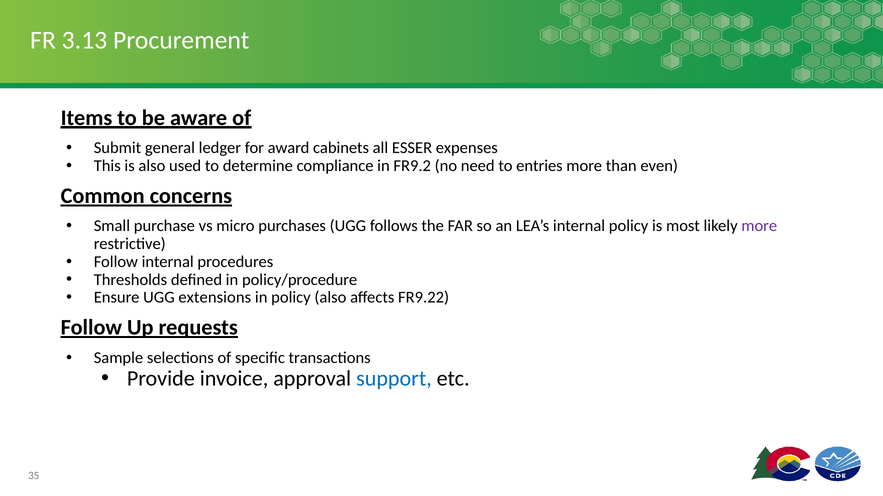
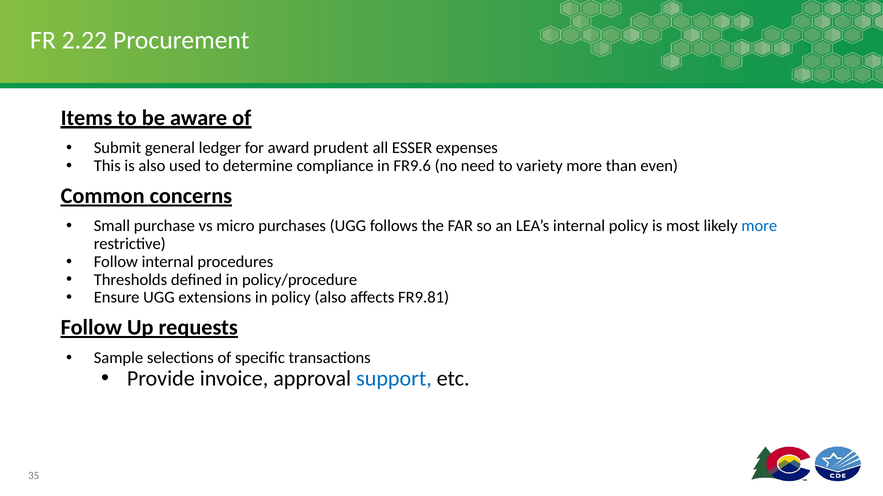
3.13: 3.13 -> 2.22
cabinets: cabinets -> prudent
FR9.2: FR9.2 -> FR9.6
entries: entries -> variety
more at (759, 226) colour: purple -> blue
FR9.22: FR9.22 -> FR9.81
